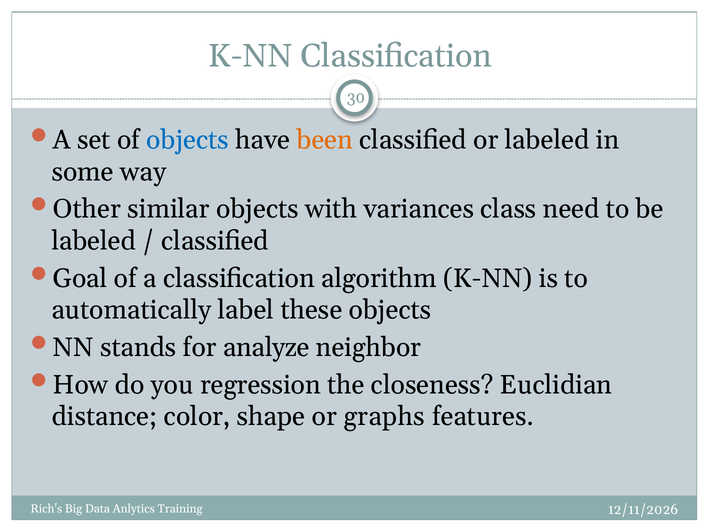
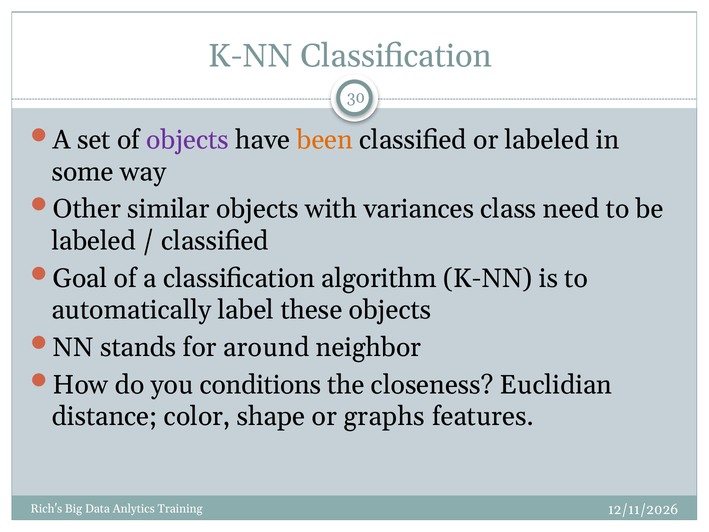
objects at (188, 140) colour: blue -> purple
analyze: analyze -> around
regression: regression -> conditions
